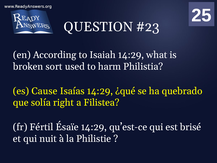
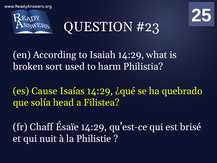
right: right -> head
Fértil: Fértil -> Chaff
